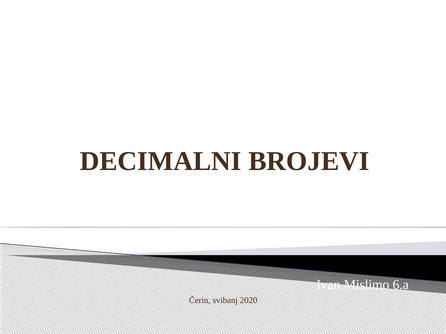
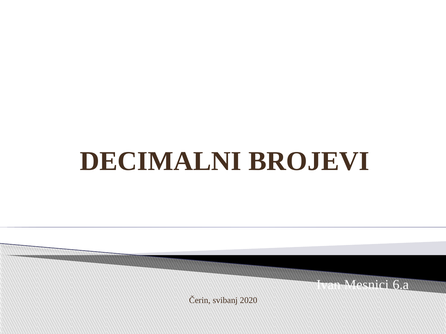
Mislimo: Mislimo -> Mesnici
